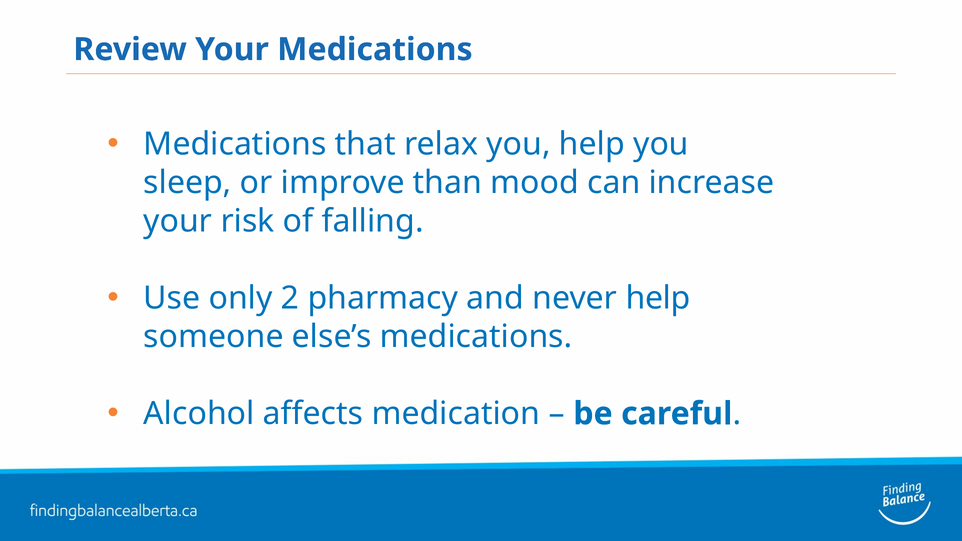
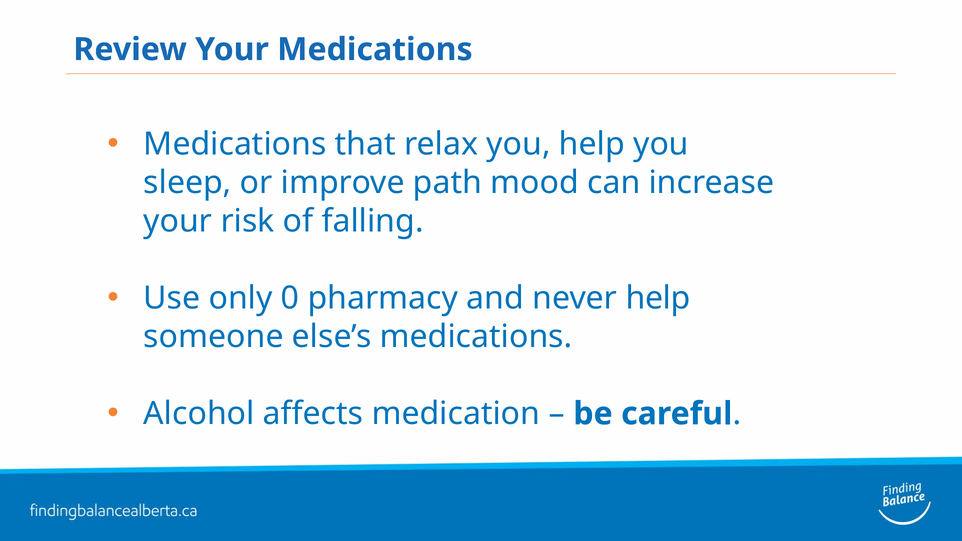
than: than -> path
2: 2 -> 0
